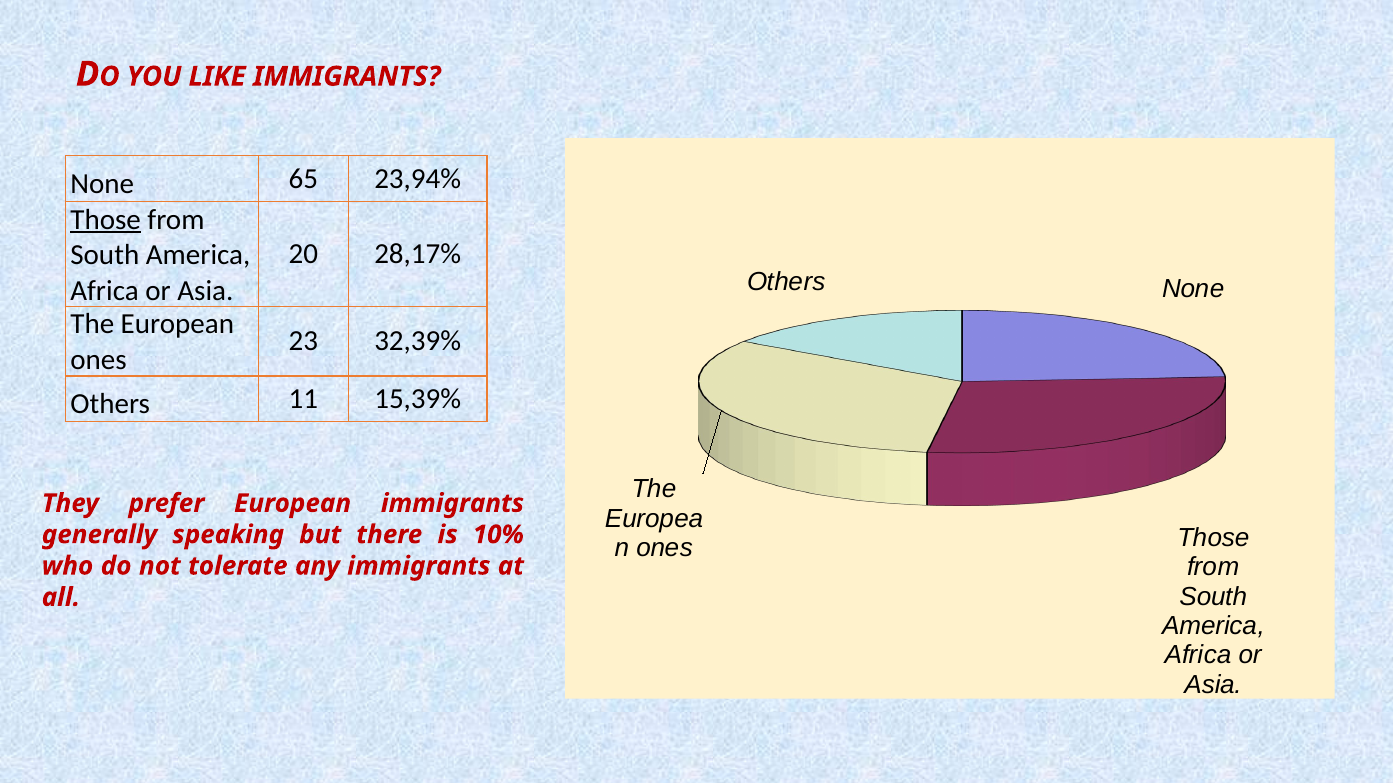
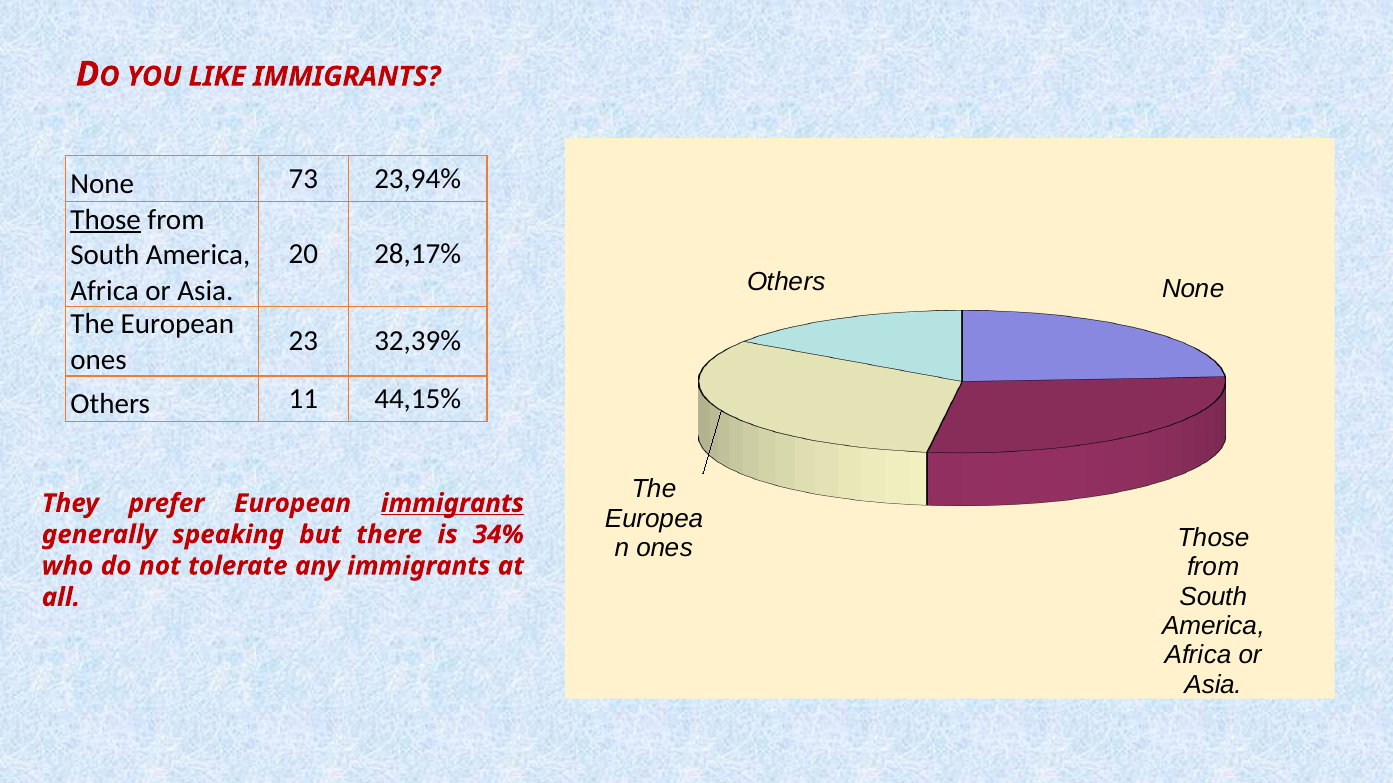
65: 65 -> 73
15,39%: 15,39% -> 44,15%
immigrants at (452, 504) underline: none -> present
10%: 10% -> 34%
